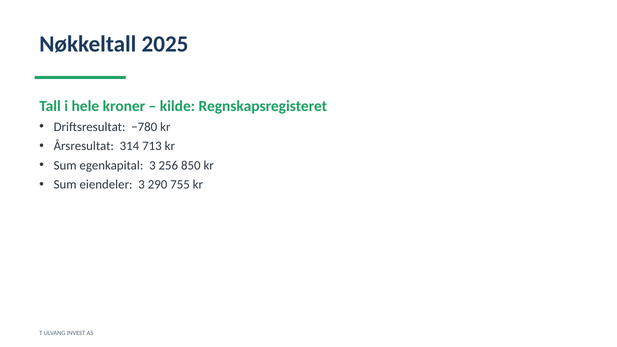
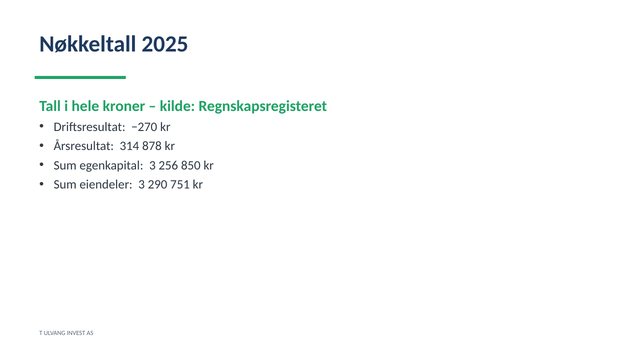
−780: −780 -> −270
713: 713 -> 878
755: 755 -> 751
